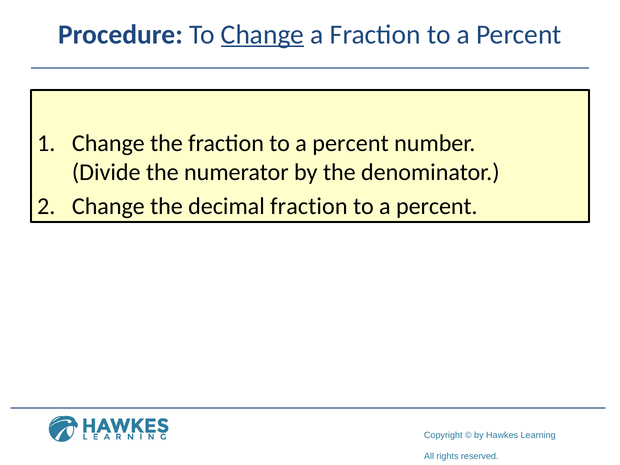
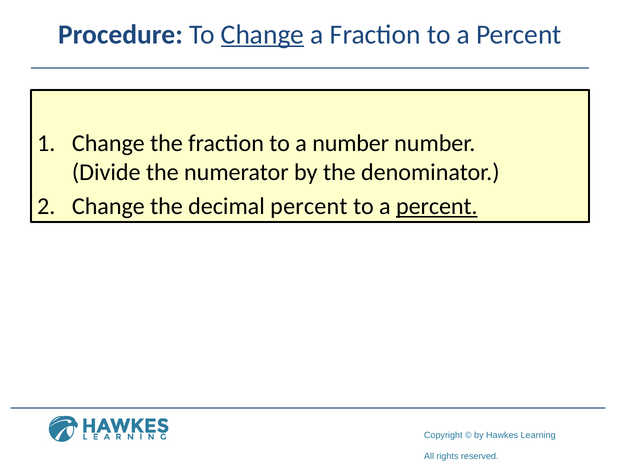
percent at (351, 143): percent -> number
decimal fraction: fraction -> percent
percent at (437, 206) underline: none -> present
